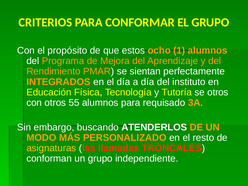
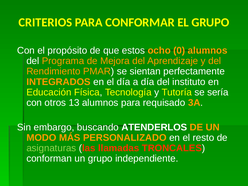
1: 1 -> 0
se otros: otros -> sería
55: 55 -> 13
asignaturas colour: yellow -> light green
